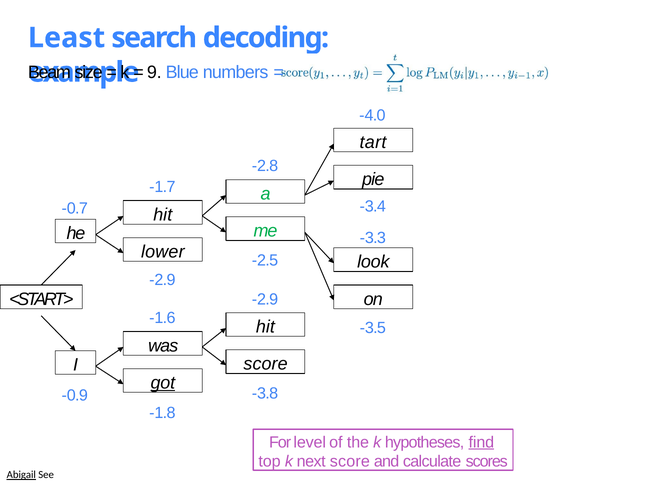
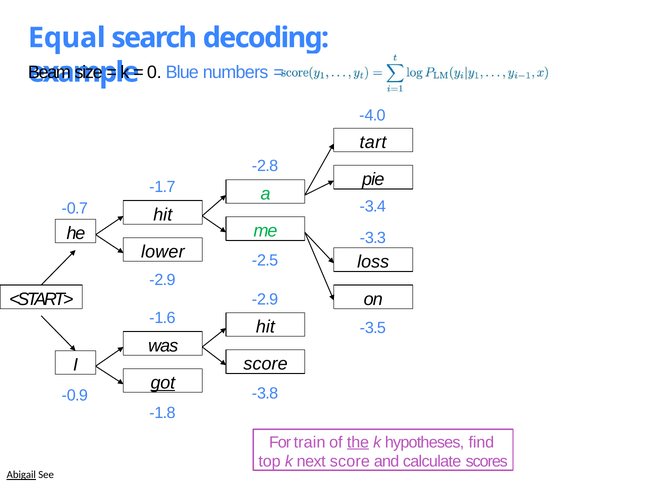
Least: Least -> Equal
9: 9 -> 0
look: look -> loss
level: level -> train
the underline: none -> present
find underline: present -> none
